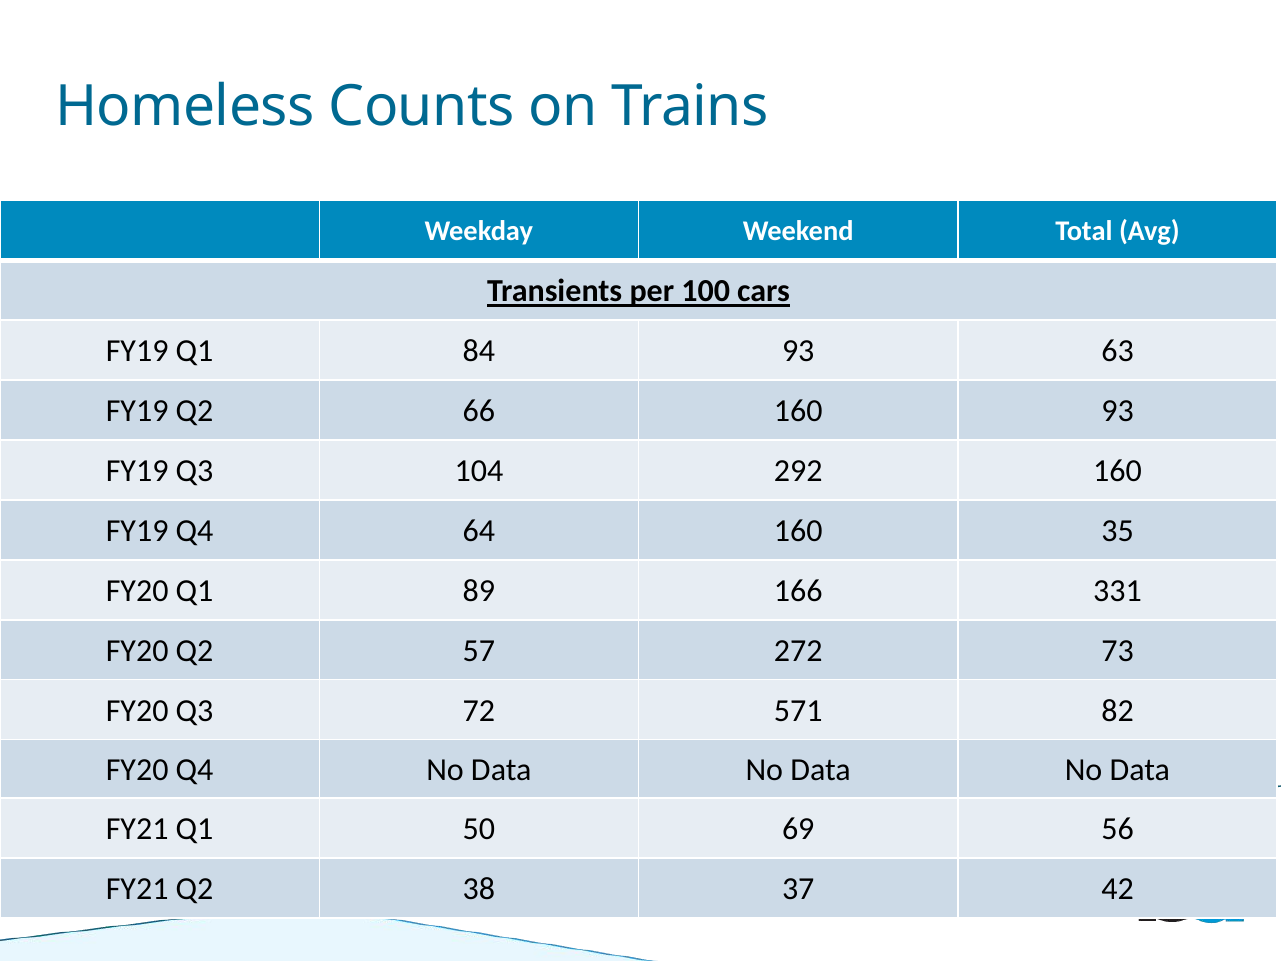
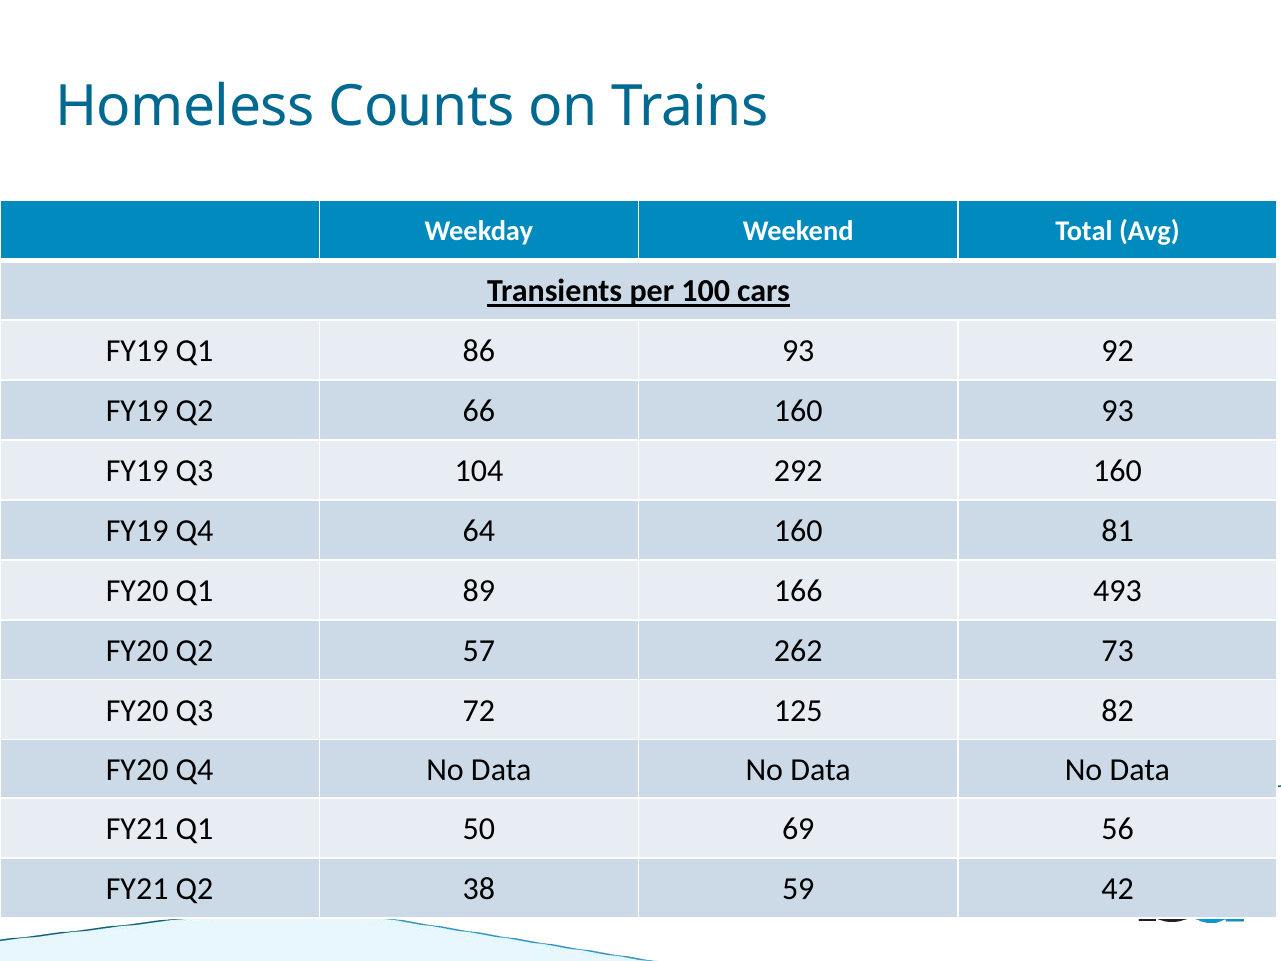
84: 84 -> 86
63: 63 -> 92
35: 35 -> 81
331: 331 -> 493
272: 272 -> 262
571: 571 -> 125
37: 37 -> 59
